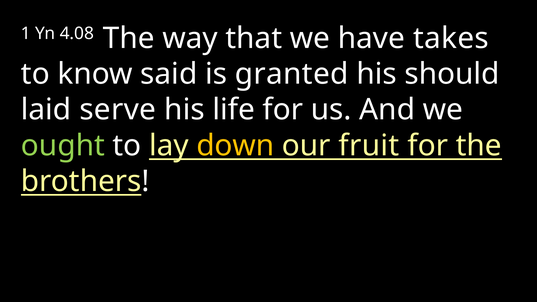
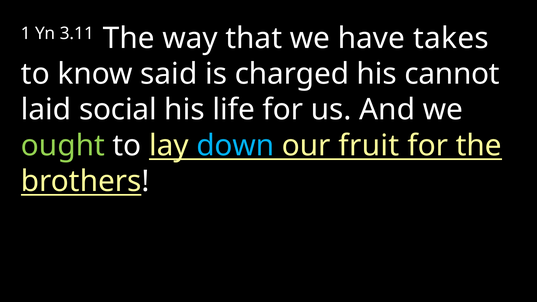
4.08: 4.08 -> 3.11
granted: granted -> charged
should: should -> cannot
serve: serve -> social
down colour: yellow -> light blue
